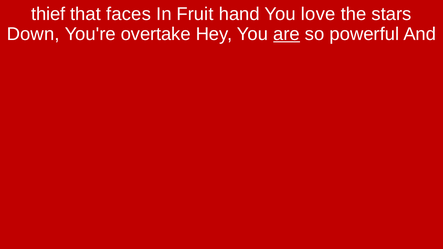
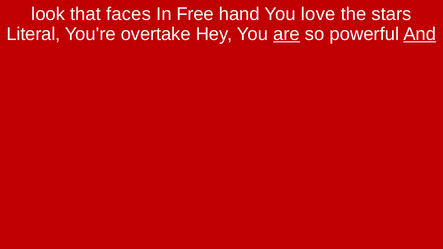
thief: thief -> look
Fruit: Fruit -> Free
Down: Down -> Literal
And underline: none -> present
